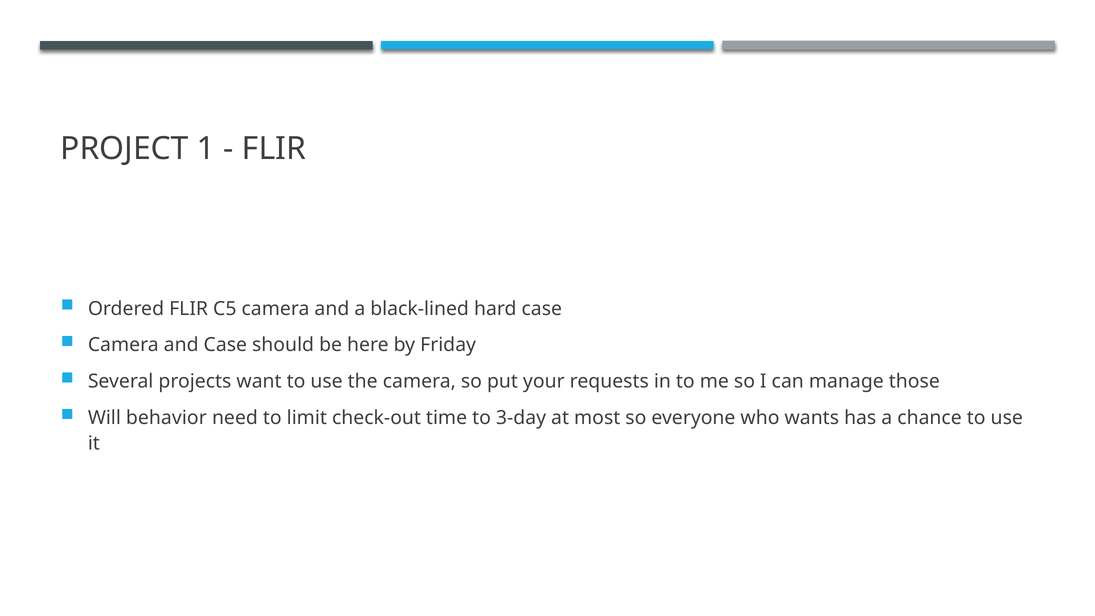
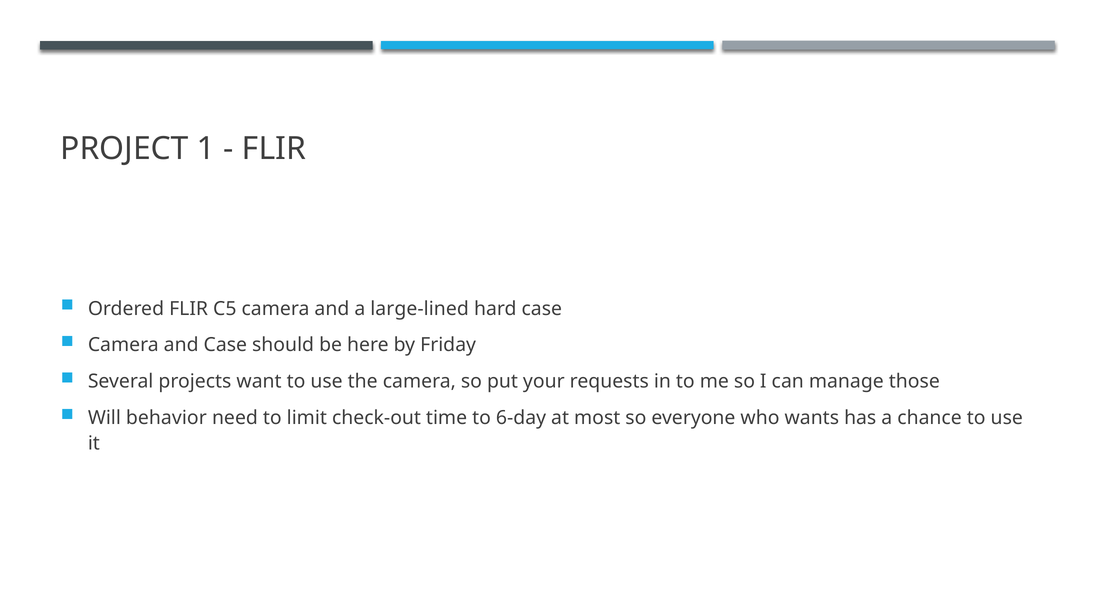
black-lined: black-lined -> large-lined
3-day: 3-day -> 6-day
